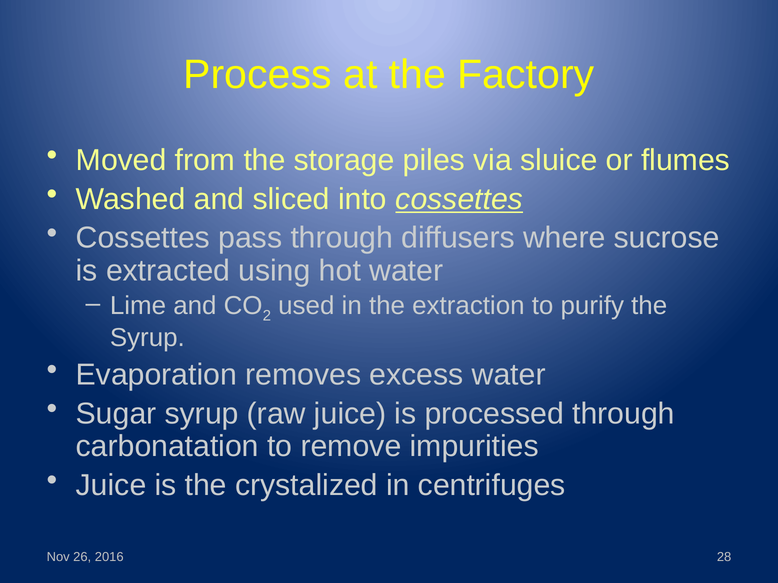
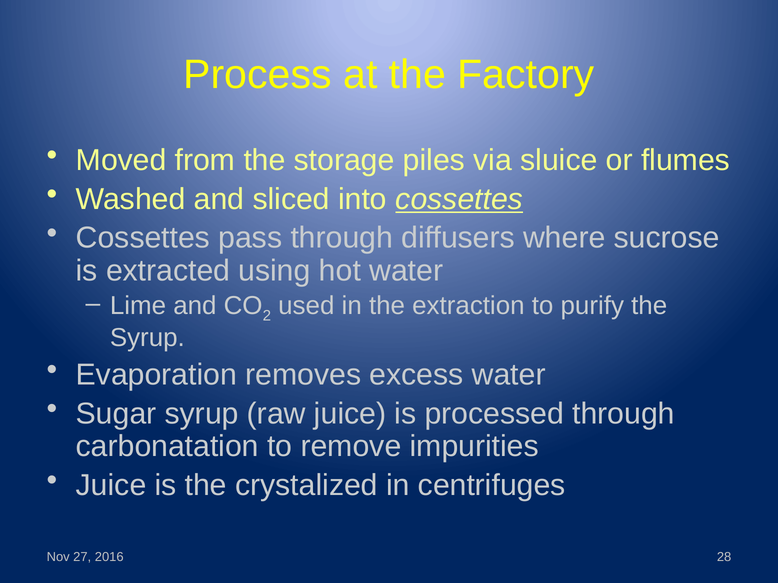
26: 26 -> 27
